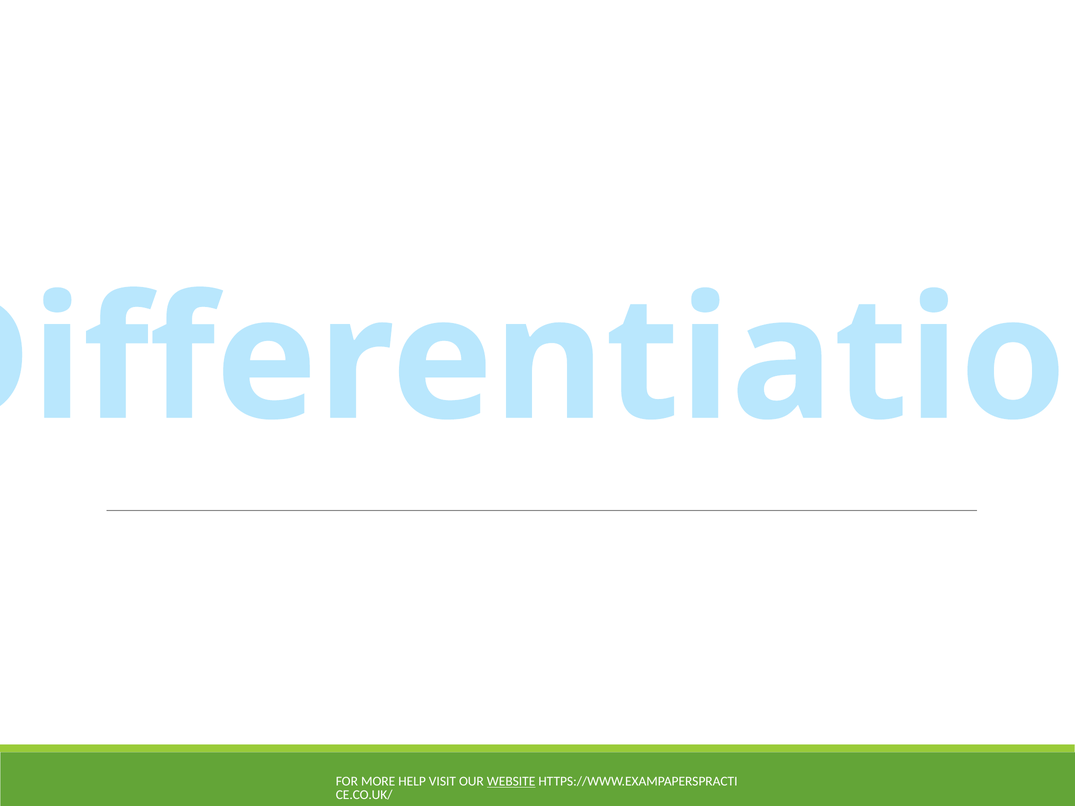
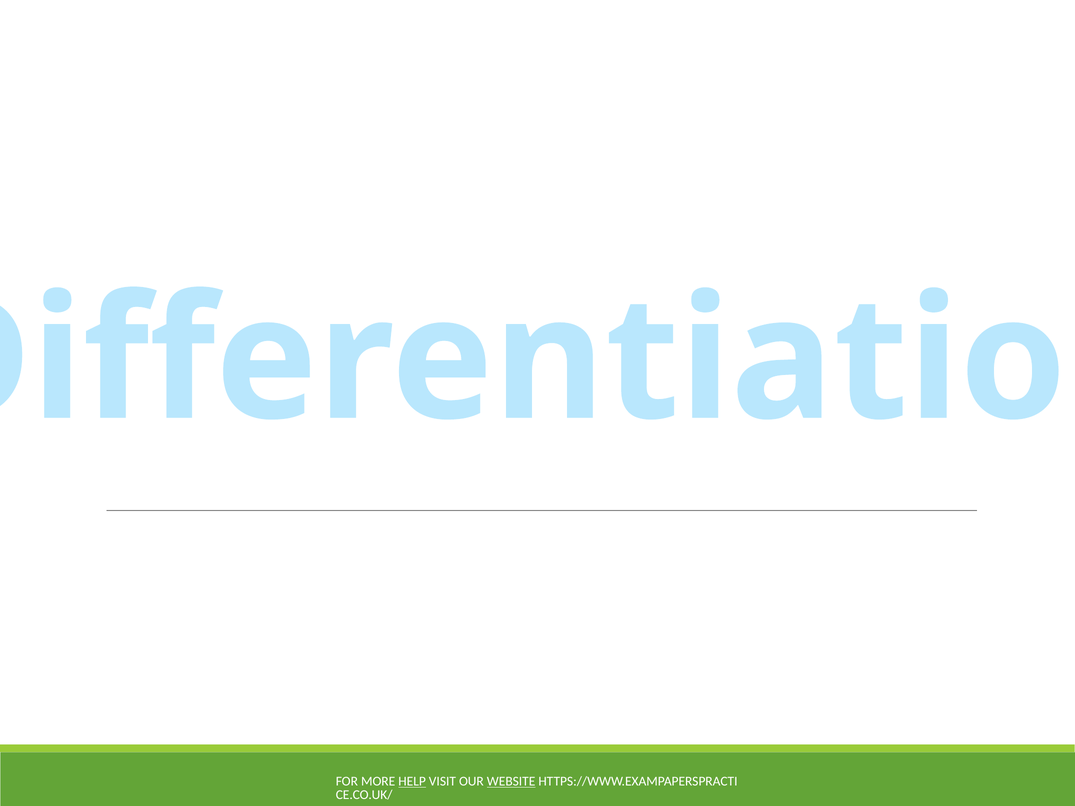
HELP underline: none -> present
